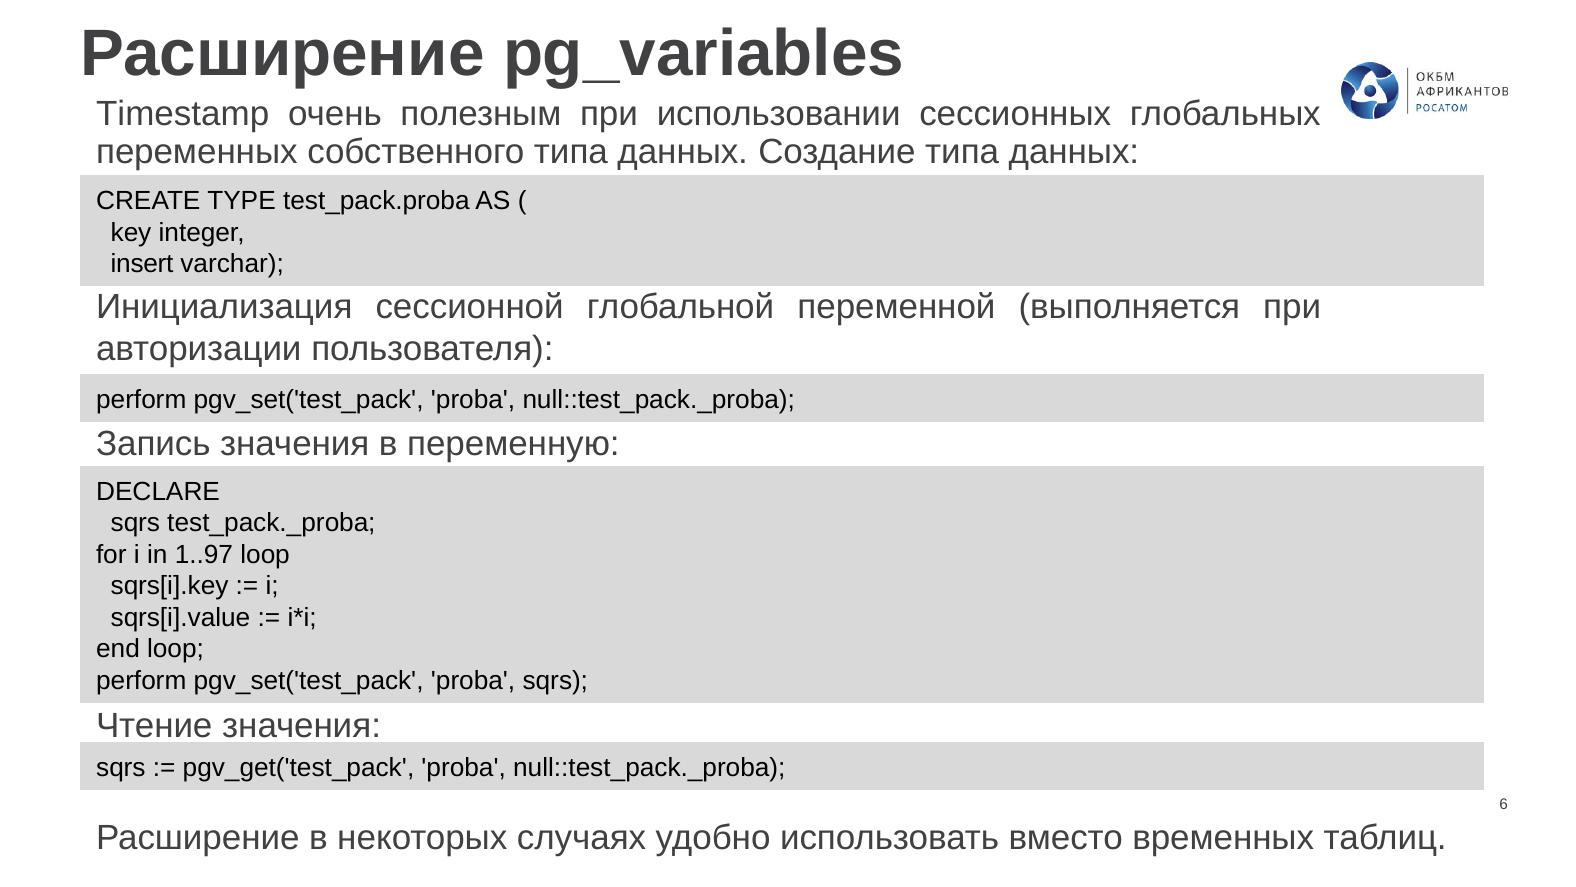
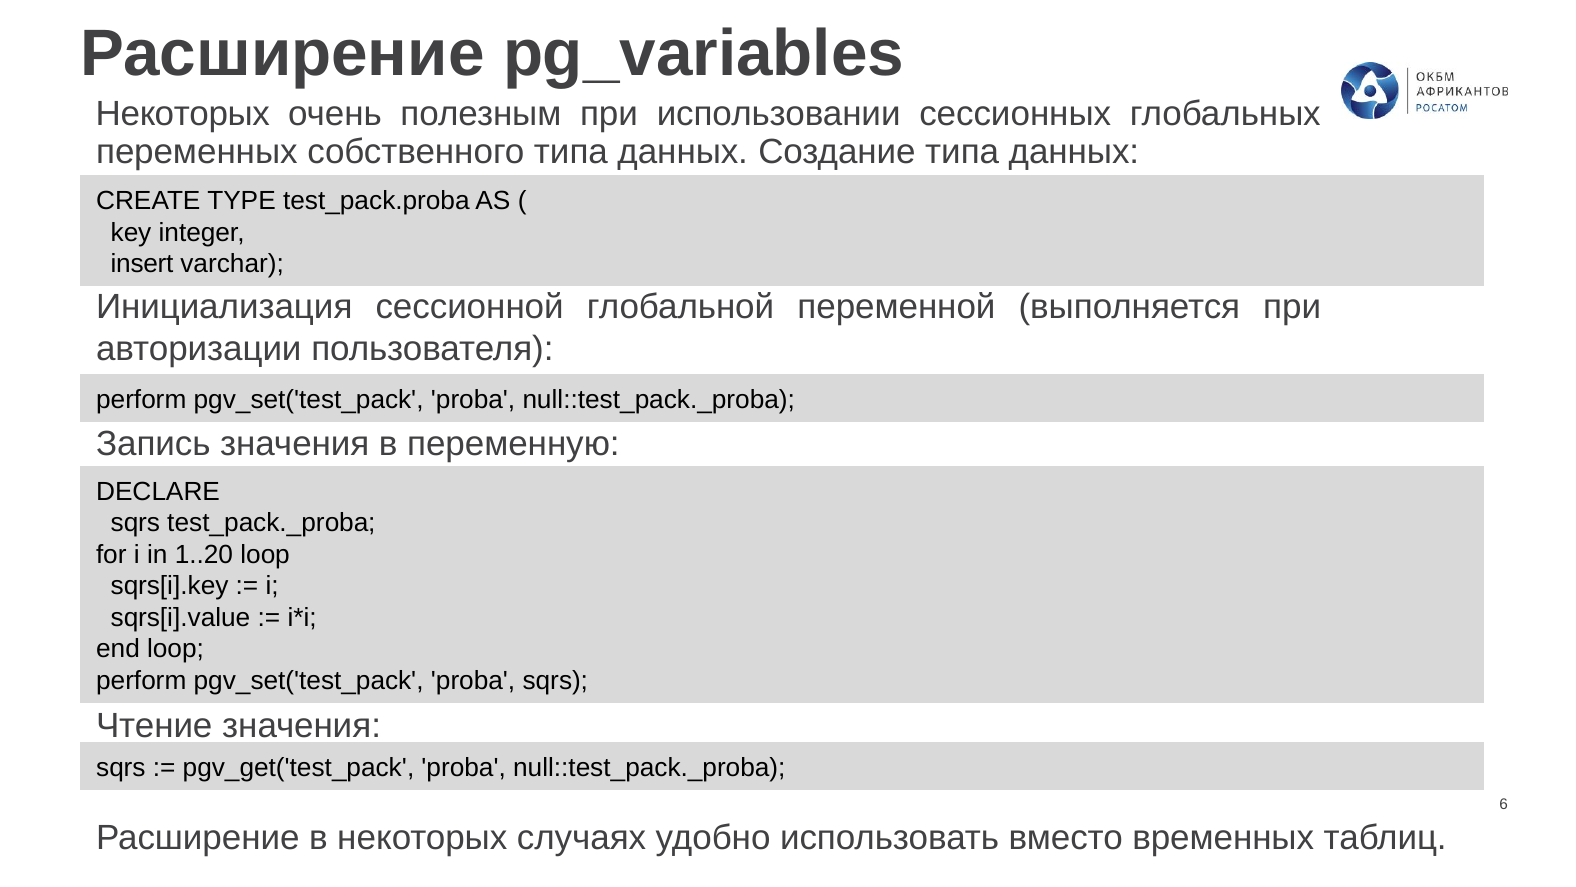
Timestamp at (183, 114): Timestamp -> Некоторых
1..97: 1..97 -> 1..20
